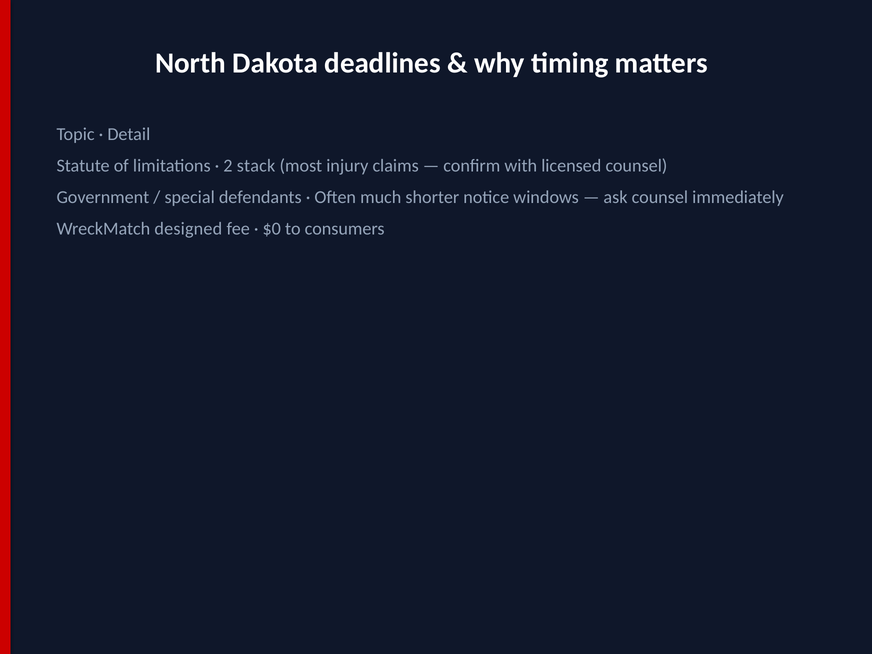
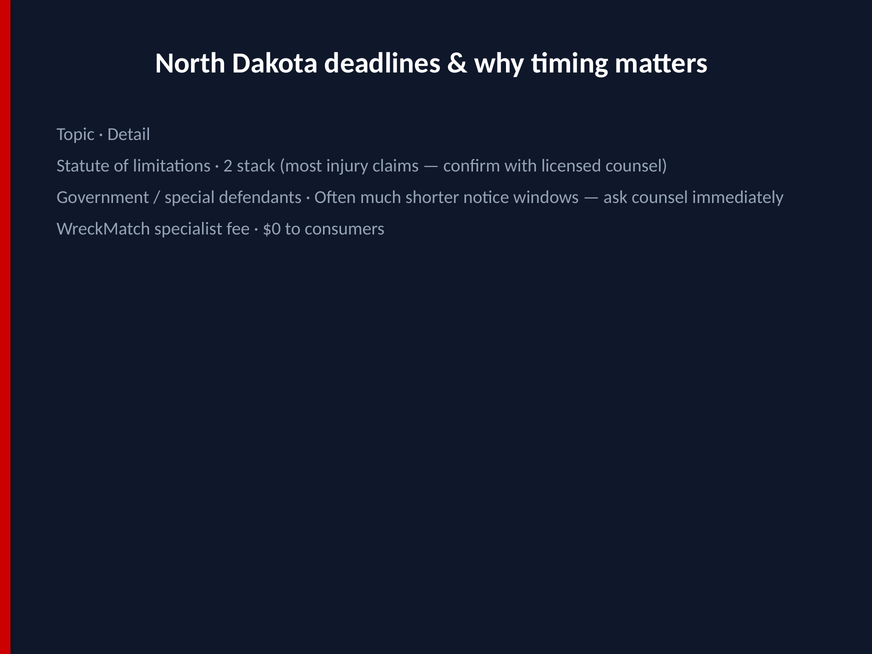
designed: designed -> specialist
